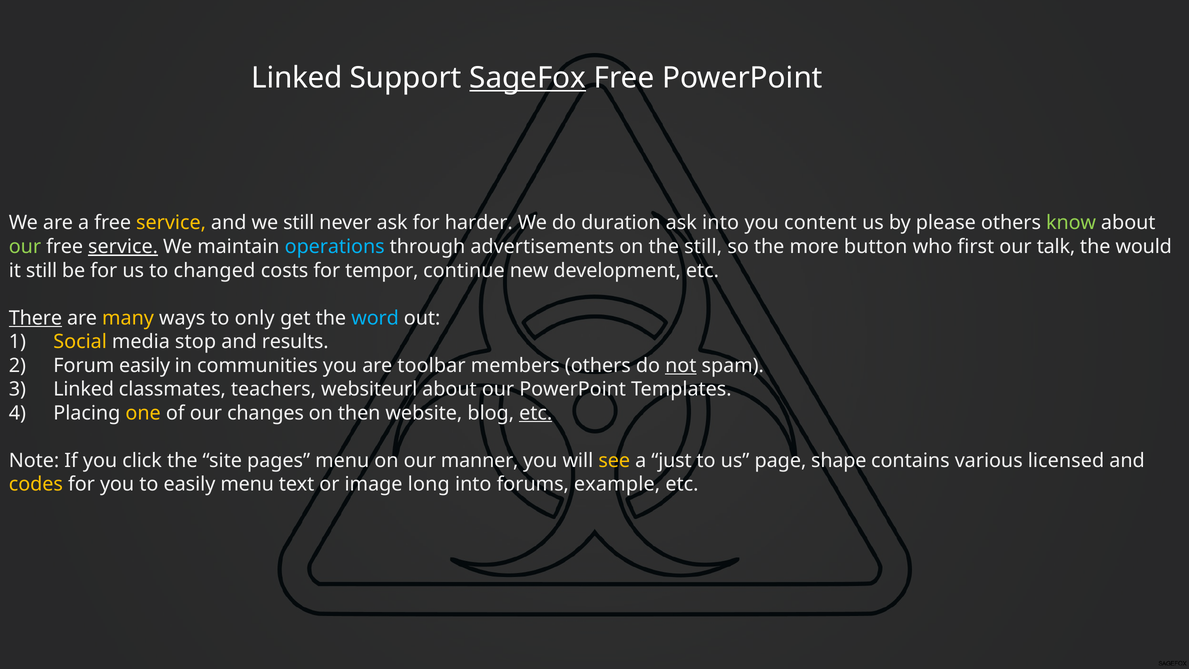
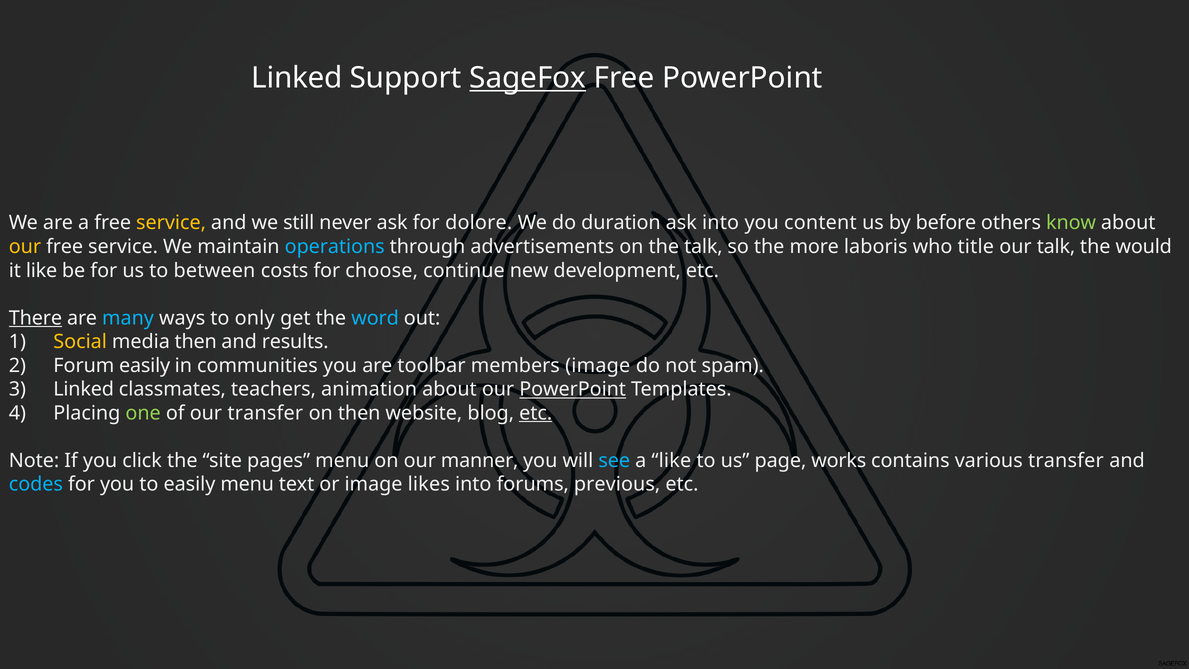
harder: harder -> dolore
please: please -> before
our at (25, 247) colour: light green -> yellow
service at (123, 247) underline: present -> none
the still: still -> talk
button: button -> laboris
first: first -> title
it still: still -> like
changed: changed -> between
tempor: tempor -> choose
many colour: yellow -> light blue
media stop: stop -> then
members others: others -> image
not underline: present -> none
websiteurl: websiteurl -> animation
PowerPoint at (573, 389) underline: none -> present
one colour: yellow -> light green
our changes: changes -> transfer
see colour: yellow -> light blue
a just: just -> like
shape: shape -> works
various licensed: licensed -> transfer
codes colour: yellow -> light blue
long: long -> likes
example: example -> previous
